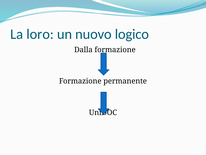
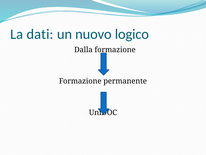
loro: loro -> dati
